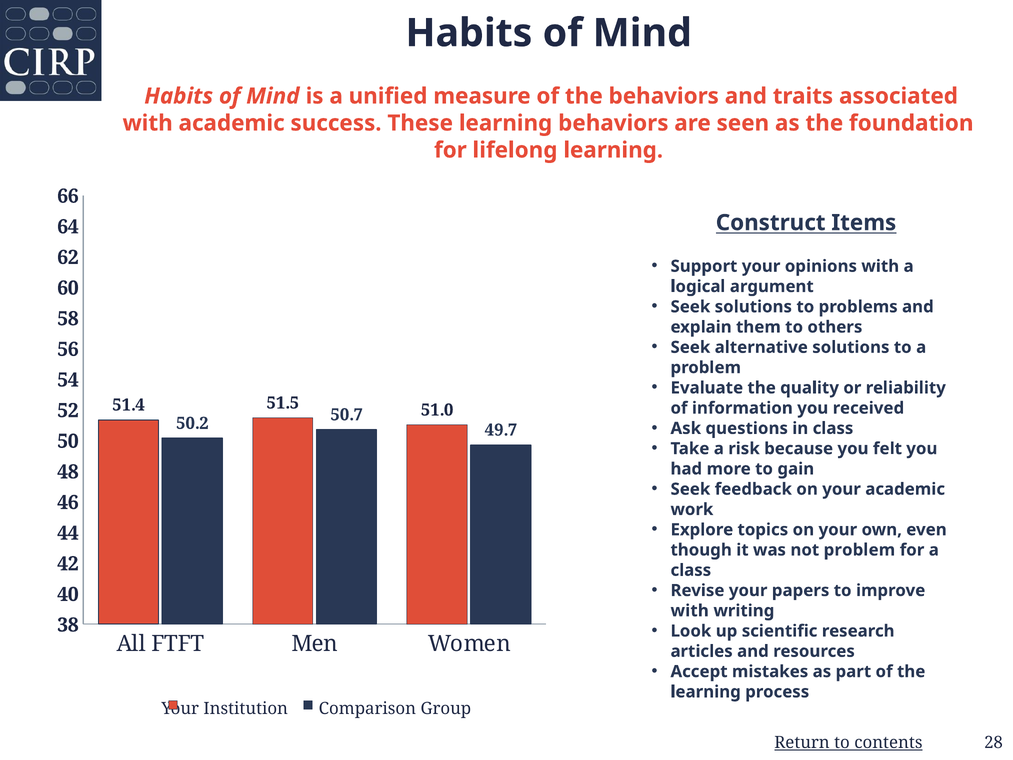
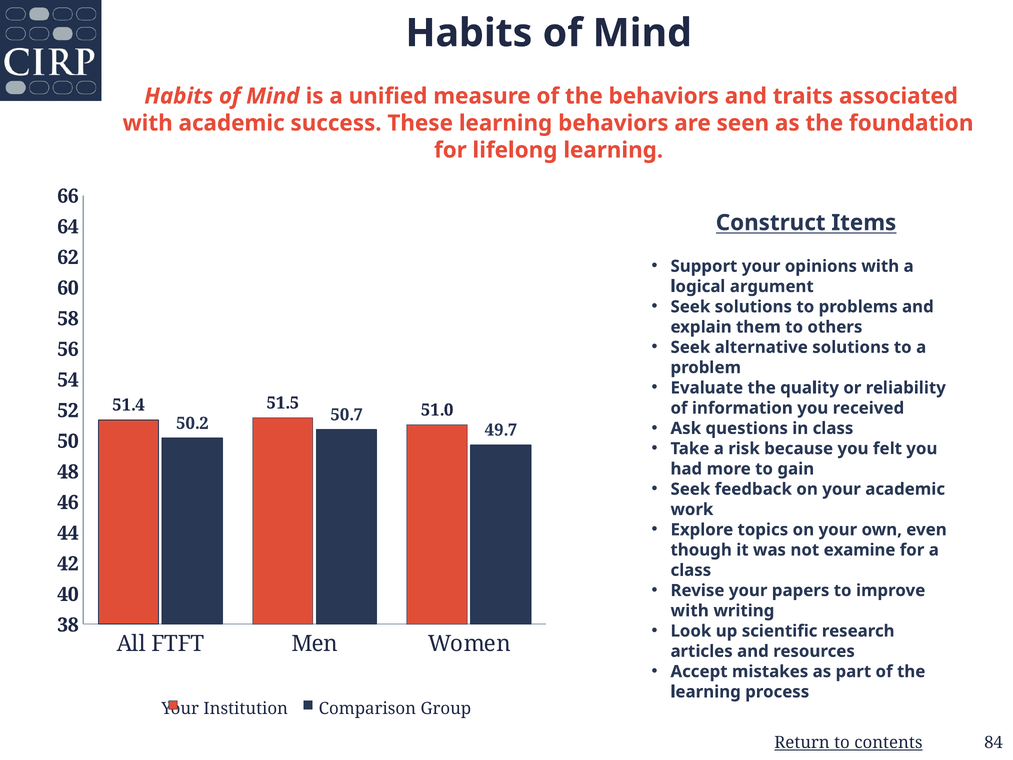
not problem: problem -> examine
28: 28 -> 84
